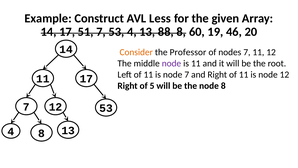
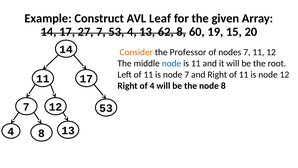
Less: Less -> Leaf
51: 51 -> 27
88: 88 -> 62
46: 46 -> 15
node at (171, 63) colour: purple -> blue
of 5: 5 -> 4
